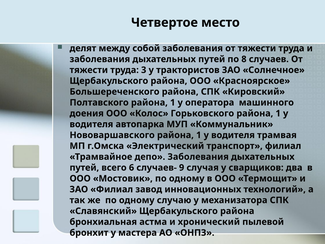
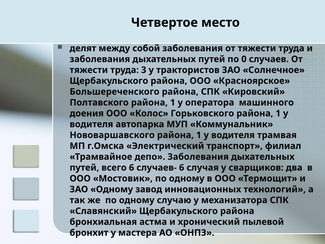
8: 8 -> 0
случаев- 9: 9 -> 6
ЗАО Филиал: Филиал -> Одному
